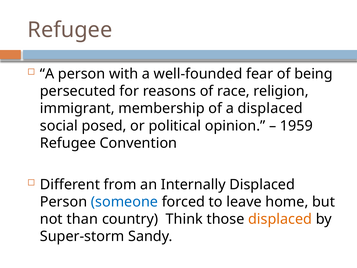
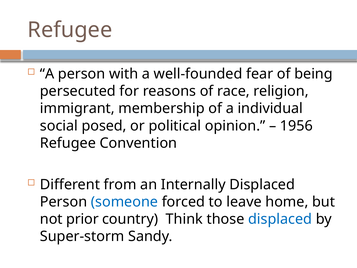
a displaced: displaced -> individual
1959: 1959 -> 1956
than: than -> prior
displaced at (280, 219) colour: orange -> blue
